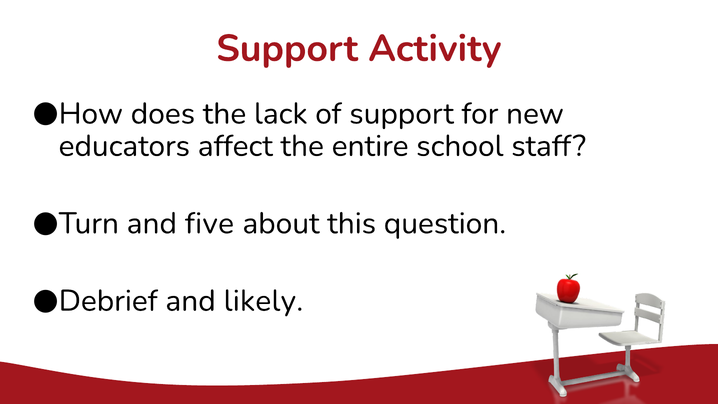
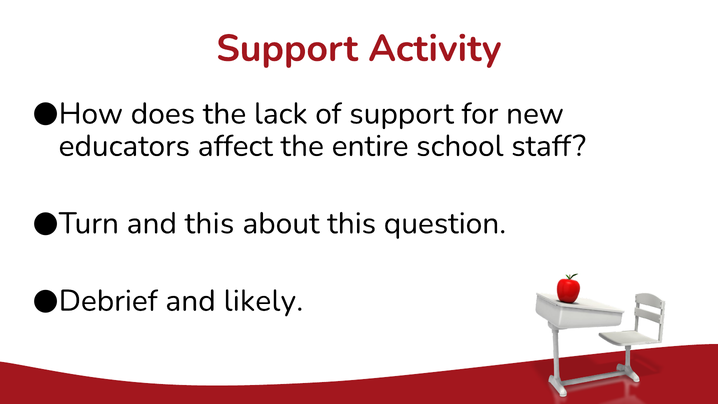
and five: five -> this
